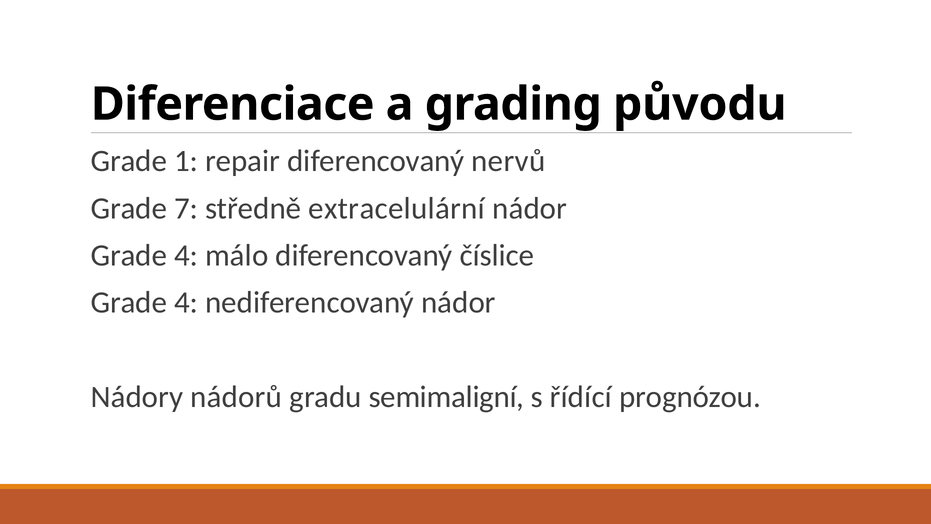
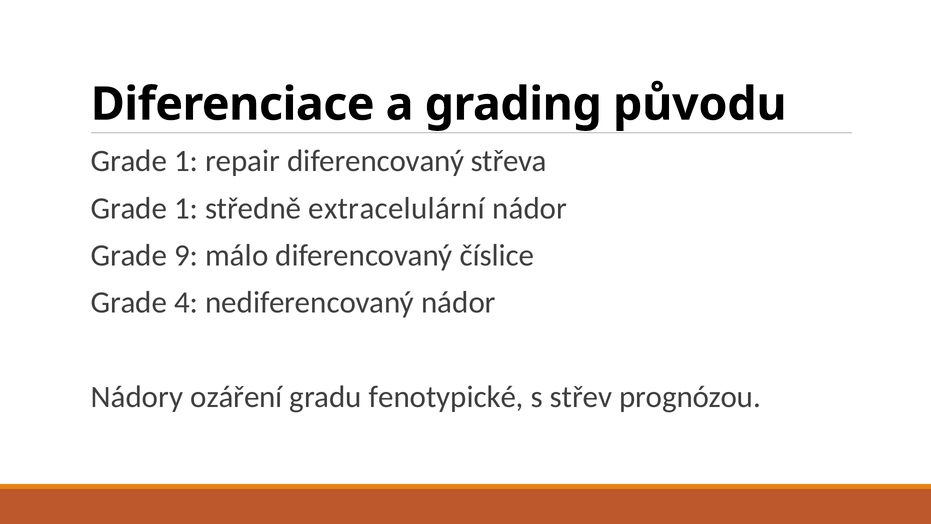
nervů: nervů -> střeva
7 at (186, 208): 7 -> 1
4 at (186, 255): 4 -> 9
nádorů: nádorů -> ozáření
semimaligní: semimaligní -> fenotypické
řídící: řídící -> střev
